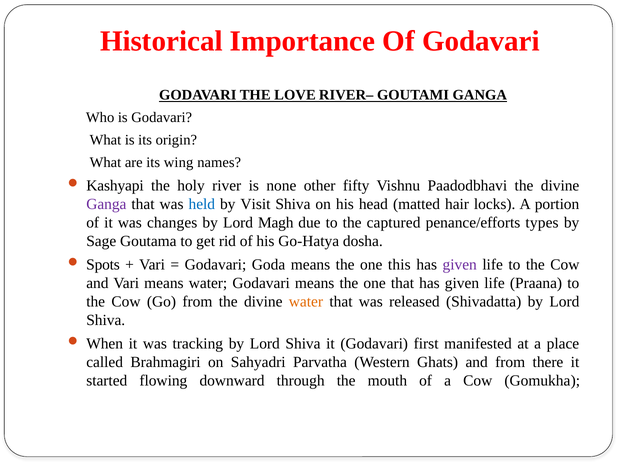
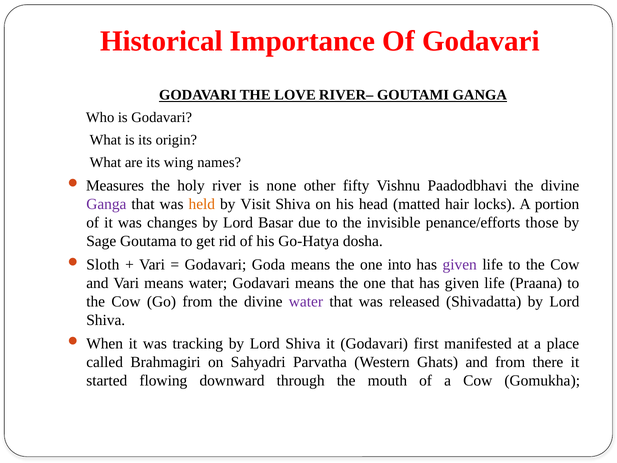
Kashyapi: Kashyapi -> Measures
held colour: blue -> orange
Magh: Magh -> Basar
captured: captured -> invisible
types: types -> those
Spots: Spots -> Sloth
this: this -> into
water at (306, 301) colour: orange -> purple
